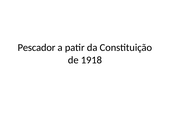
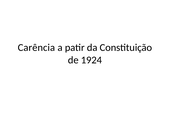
Pescador: Pescador -> Carência
1918: 1918 -> 1924
